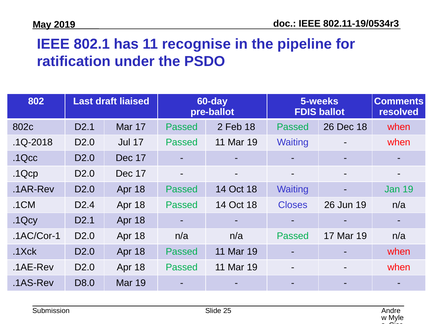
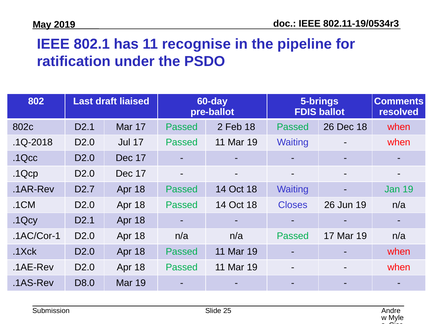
5-weeks: 5-weeks -> 5-brings
.1AR-Rev D2.0: D2.0 -> D2.7
.1CM D2.4: D2.4 -> D2.0
